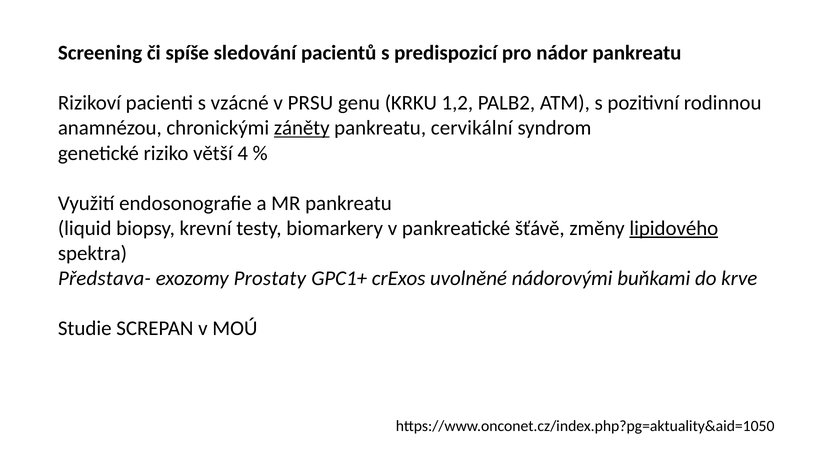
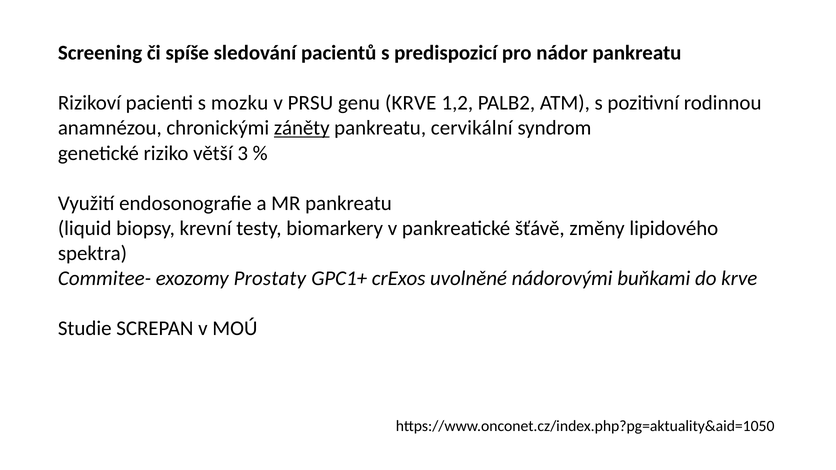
vzácné: vzácné -> mozku
genu KRKU: KRKU -> KRVE
4: 4 -> 3
lipidového underline: present -> none
Představa-: Představa- -> Commitee-
